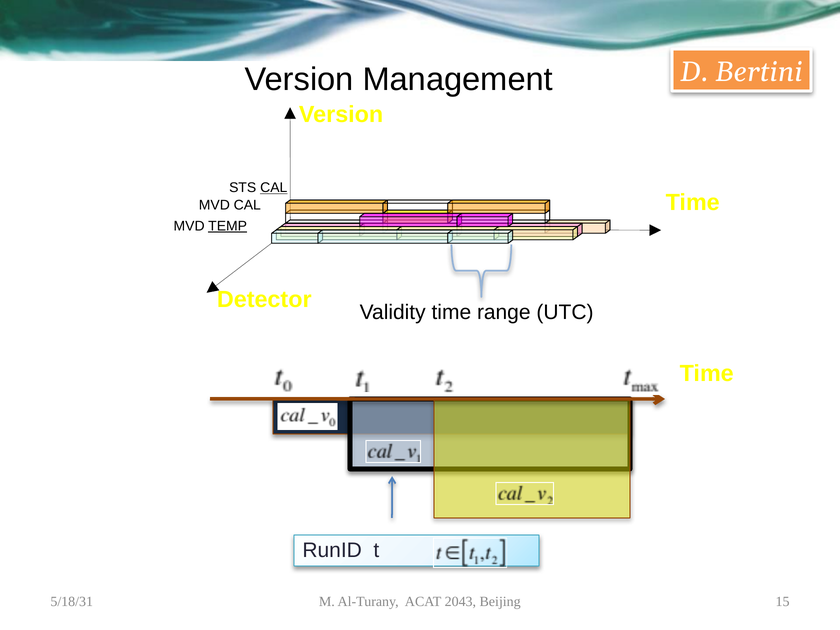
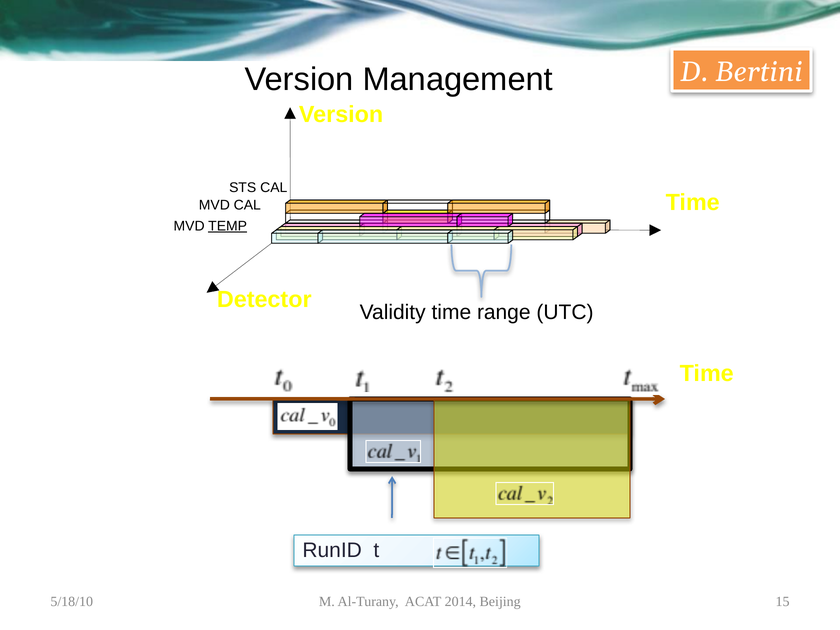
CAL at (274, 188) underline: present -> none
5/18/31: 5/18/31 -> 5/18/10
2043: 2043 -> 2014
